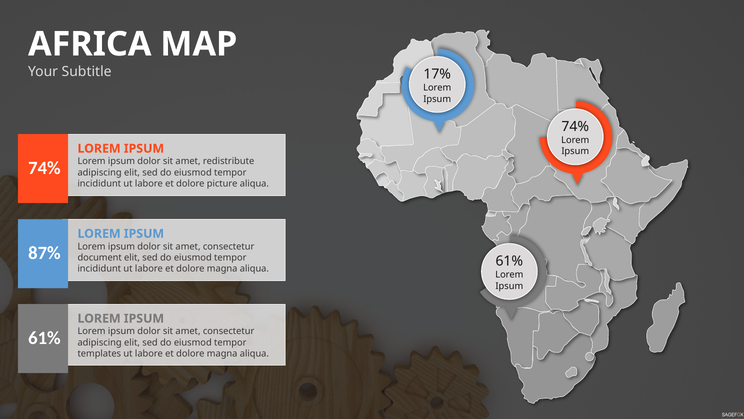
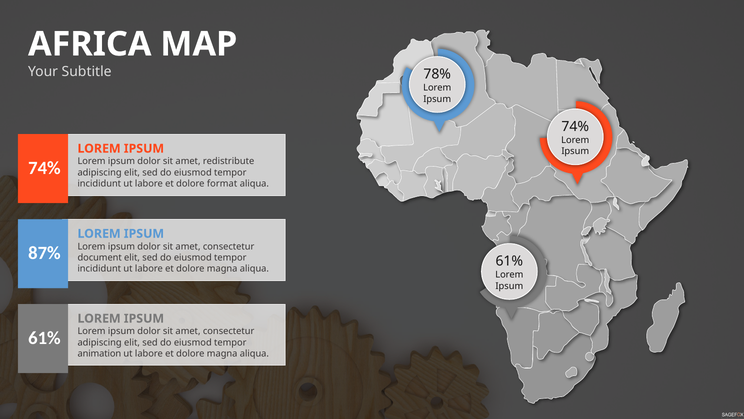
17%: 17% -> 78%
picture: picture -> format
templates: templates -> animation
